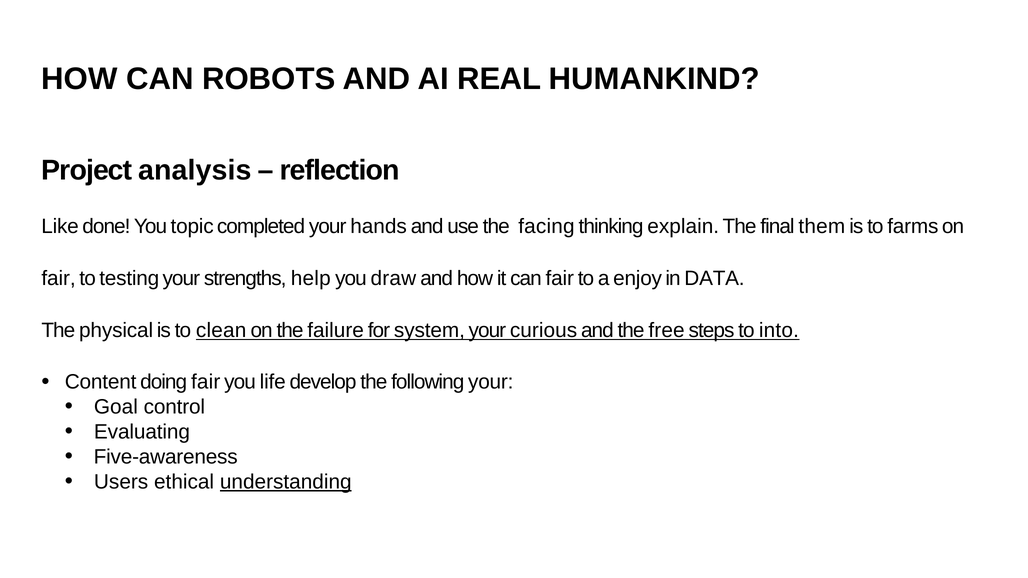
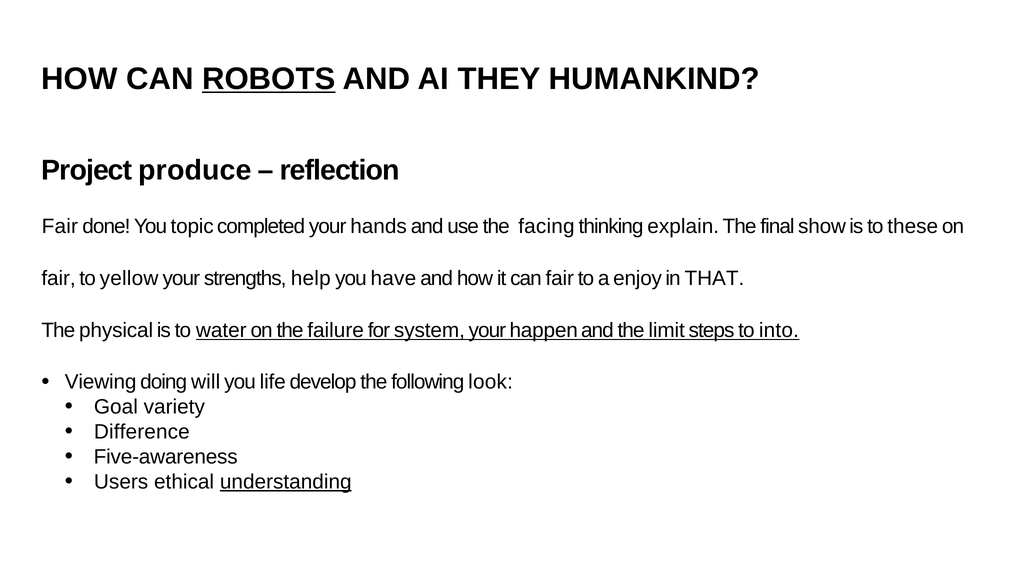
ROBOTS underline: none -> present
REAL: REAL -> THEY
analysis: analysis -> produce
Like at (60, 226): Like -> Fair
them: them -> show
farms: farms -> these
testing: testing -> yellow
draw: draw -> have
DATA: DATA -> THAT
clean: clean -> water
curious: curious -> happen
free: free -> limit
Content: Content -> Viewing
doing fair: fair -> will
following your: your -> look
control: control -> variety
Evaluating: Evaluating -> Difference
